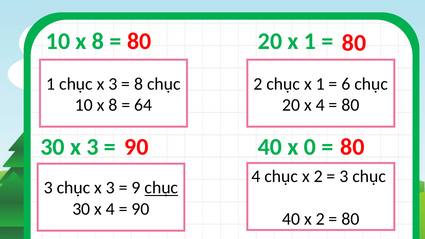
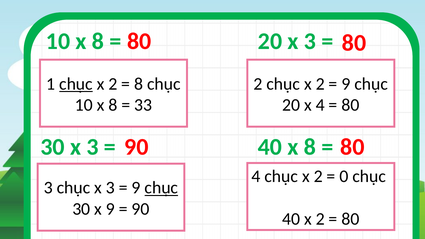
20 x 1: 1 -> 3
chục at (76, 84) underline: none -> present
3 at (113, 84): 3 -> 2
2 chục x 1: 1 -> 2
6 at (346, 84): 6 -> 9
64: 64 -> 33
40 x 0: 0 -> 8
3 at (344, 176): 3 -> 0
30 x 4: 4 -> 9
